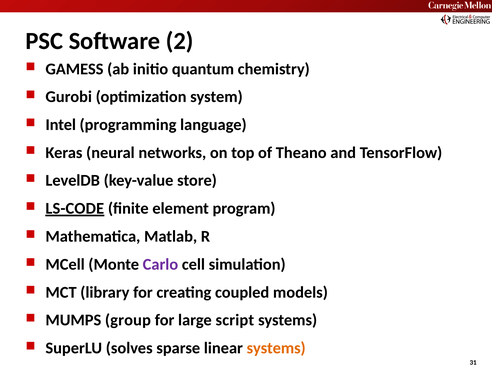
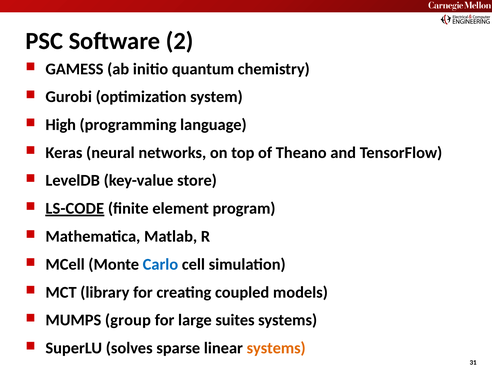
Intel: Intel -> High
Carlo colour: purple -> blue
script: script -> suites
